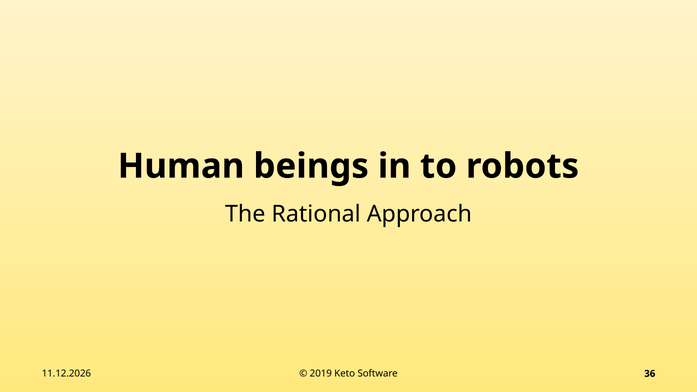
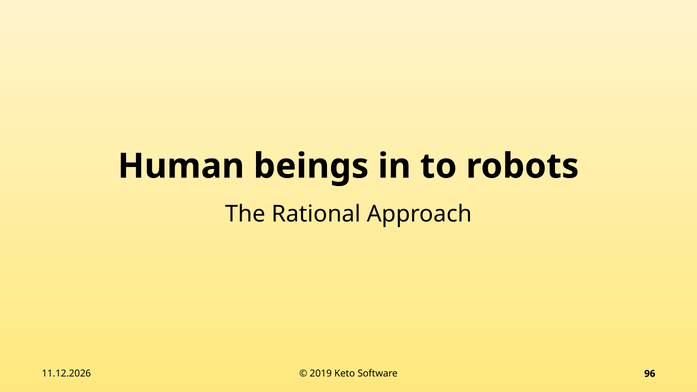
36: 36 -> 96
